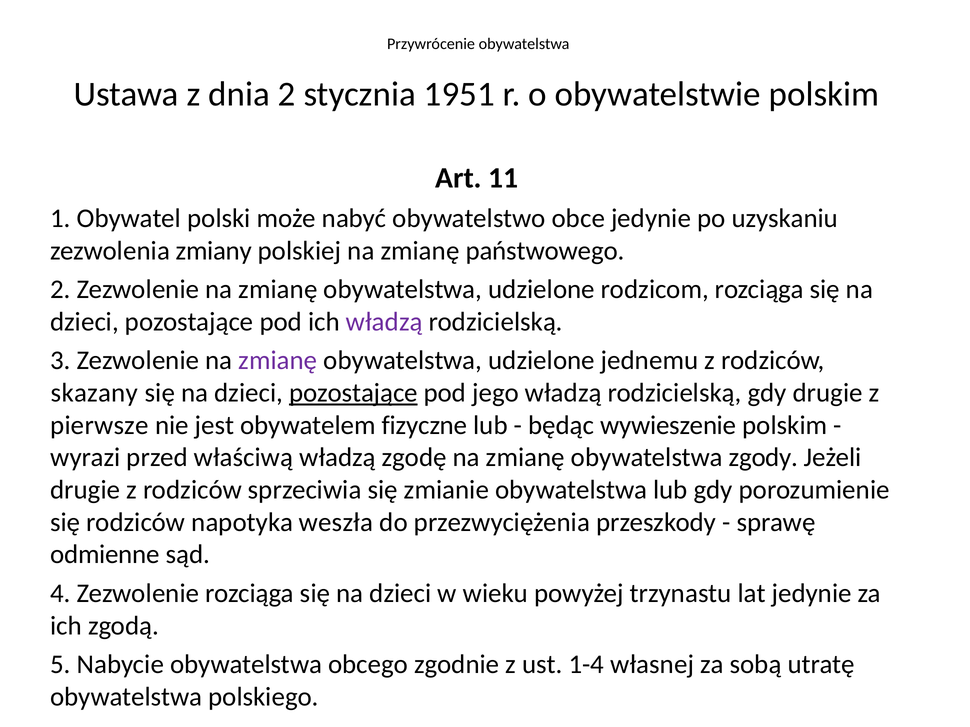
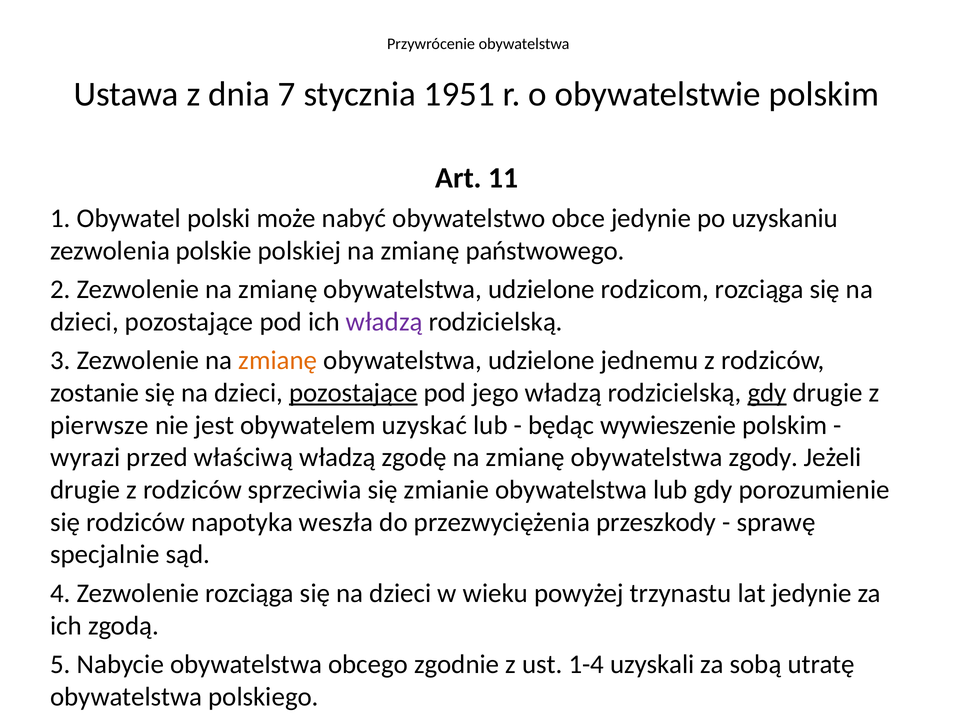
dnia 2: 2 -> 7
zmiany: zmiany -> polskie
zmianę at (278, 361) colour: purple -> orange
skazany: skazany -> zostanie
gdy at (767, 393) underline: none -> present
fizyczne: fizyczne -> uzyskać
odmienne: odmienne -> specjalnie
własnej: własnej -> uzyskali
